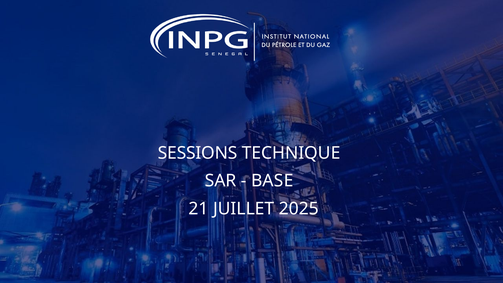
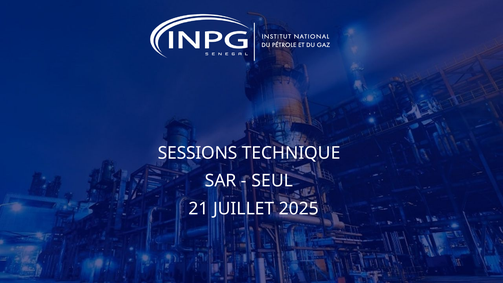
BASE: BASE -> SEUL
